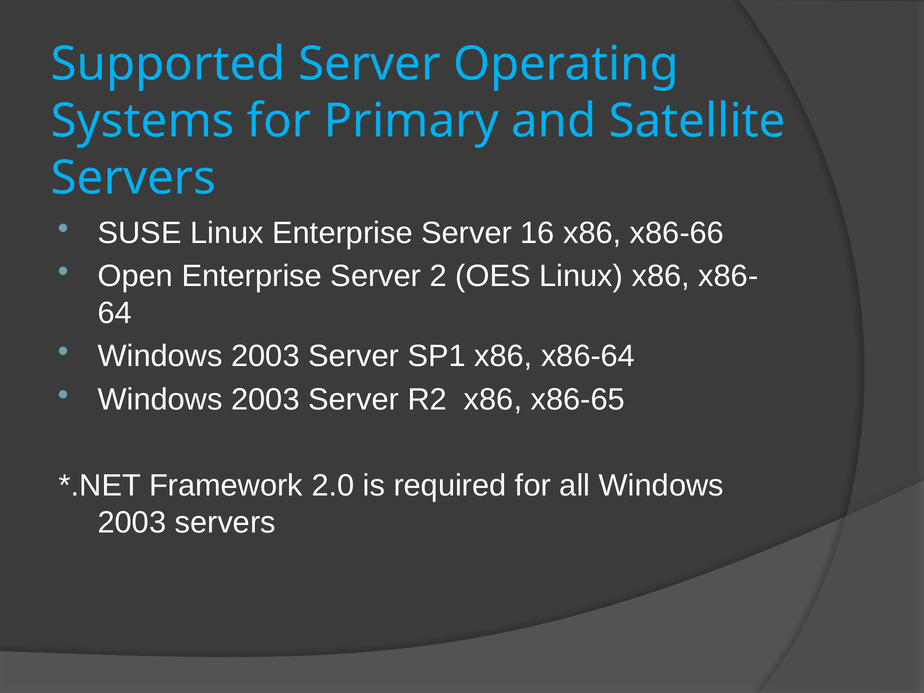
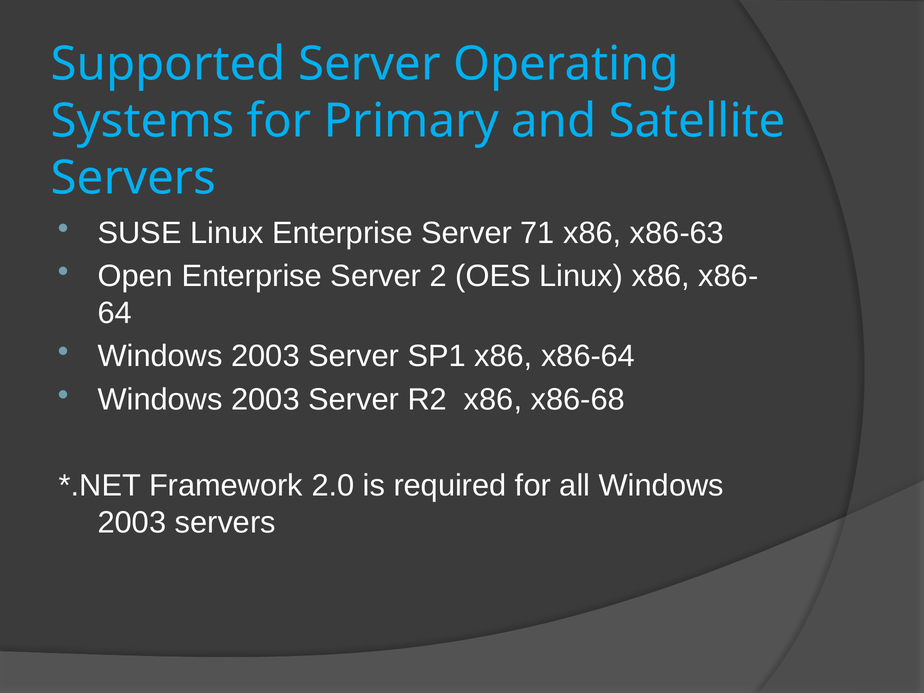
16: 16 -> 71
x86-66: x86-66 -> x86-63
x86-65: x86-65 -> x86-68
